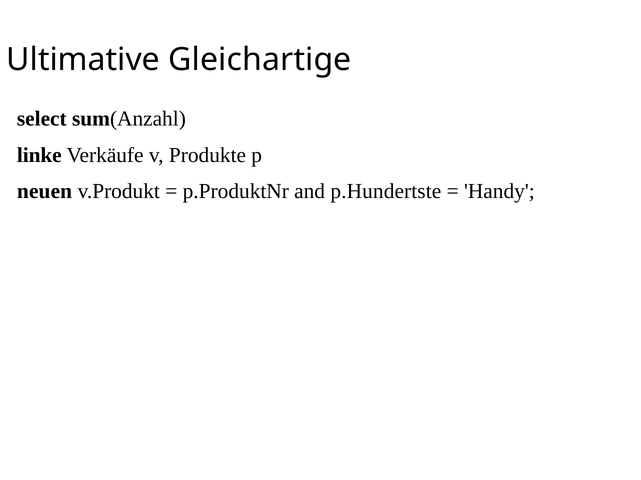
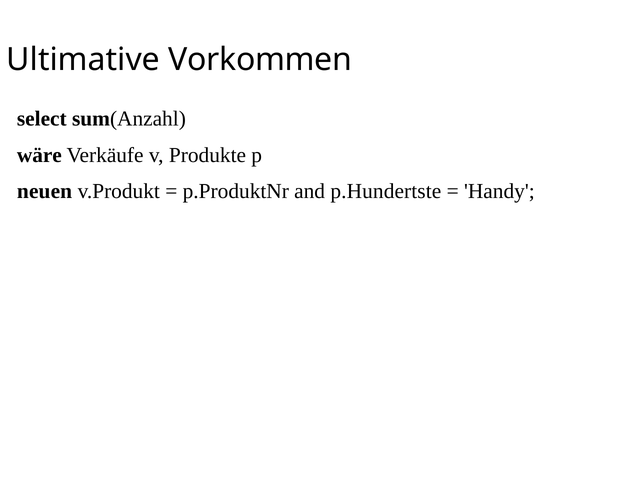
Gleichartige: Gleichartige -> Vorkommen
linke: linke -> wäre
